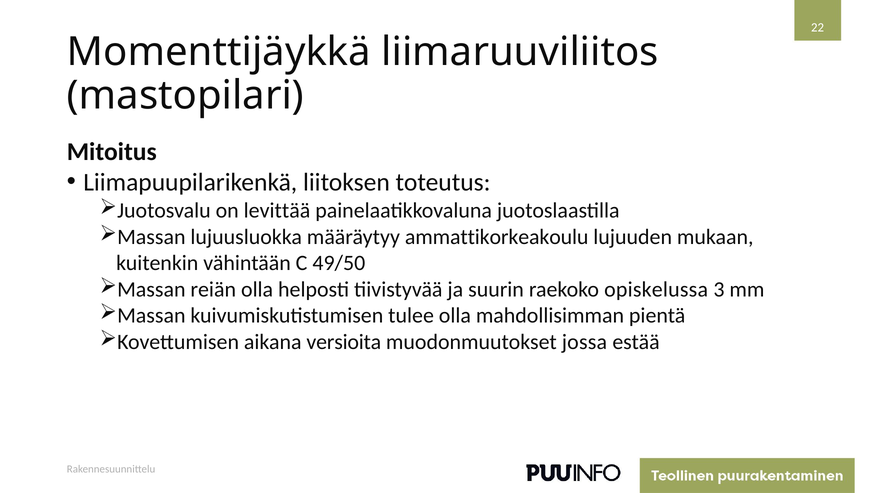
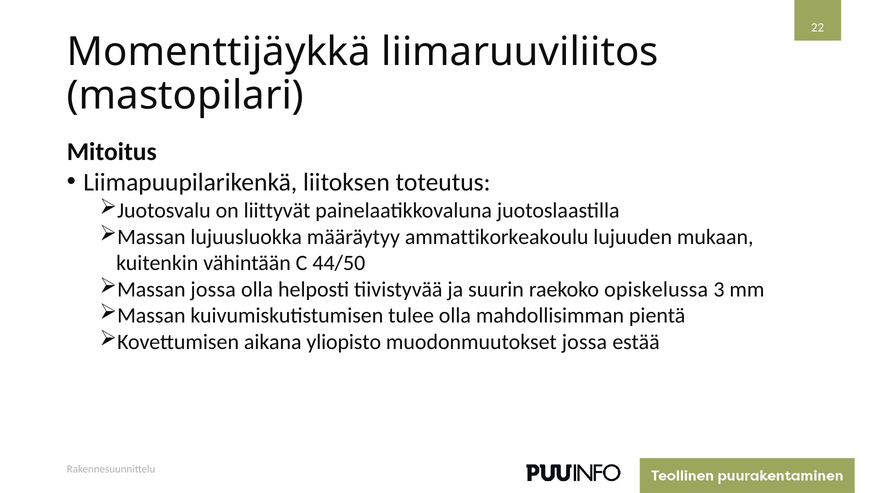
levittää: levittää -> liittyvät
49/50: 49/50 -> 44/50
Massan reiän: reiän -> jossa
versioita: versioita -> yliopisto
